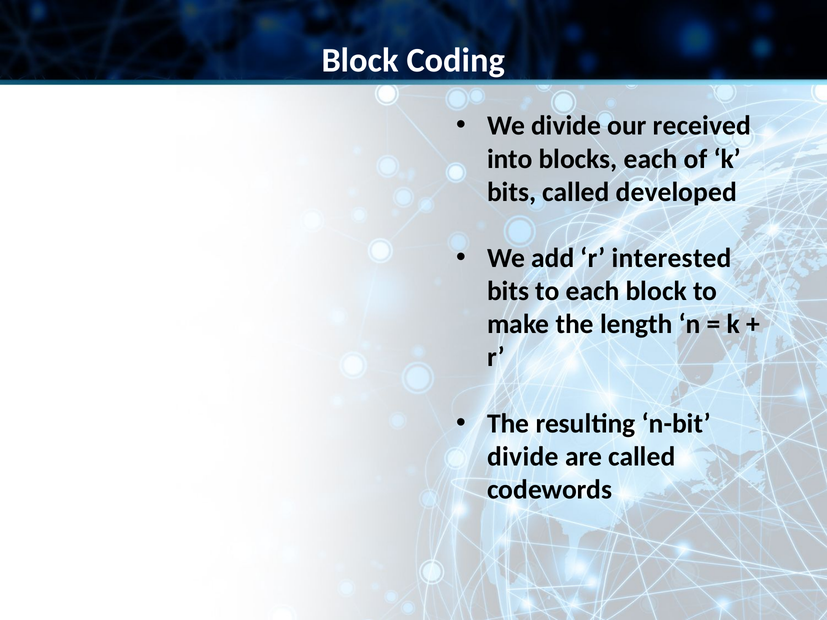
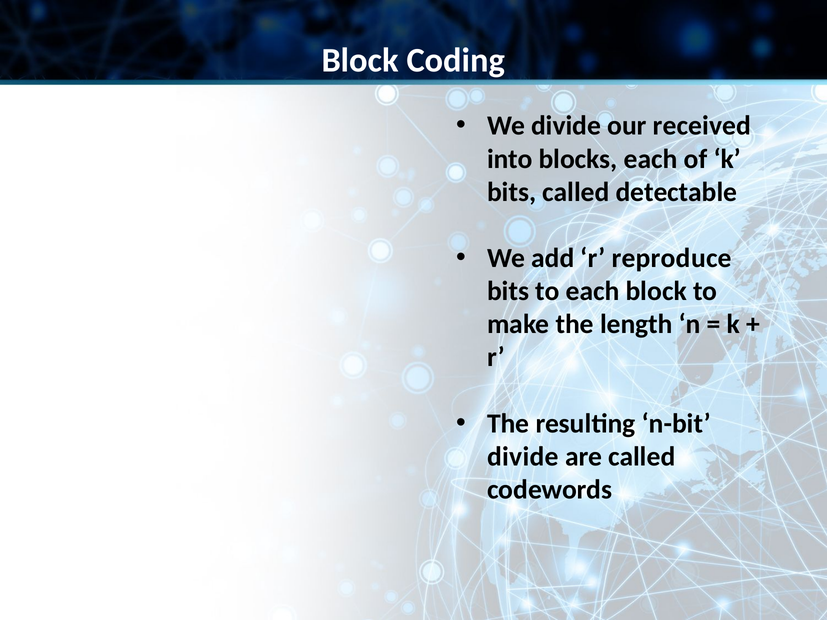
developed: developed -> detectable
interested: interested -> reproduce
